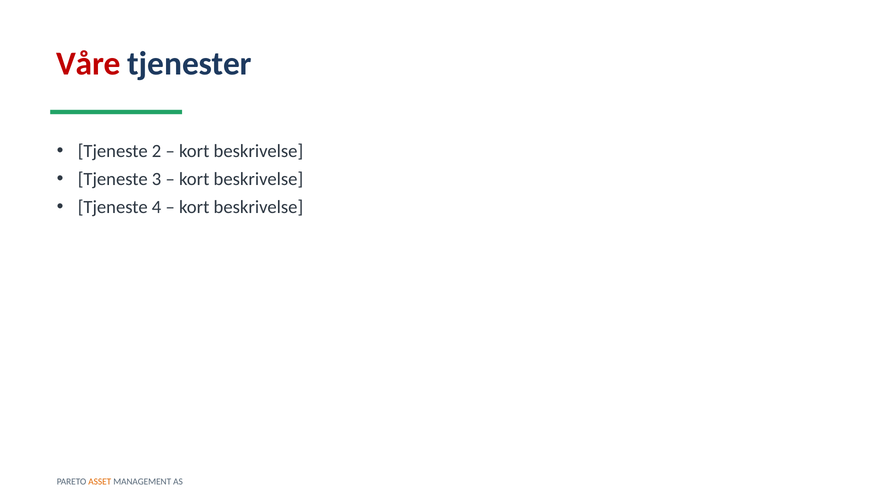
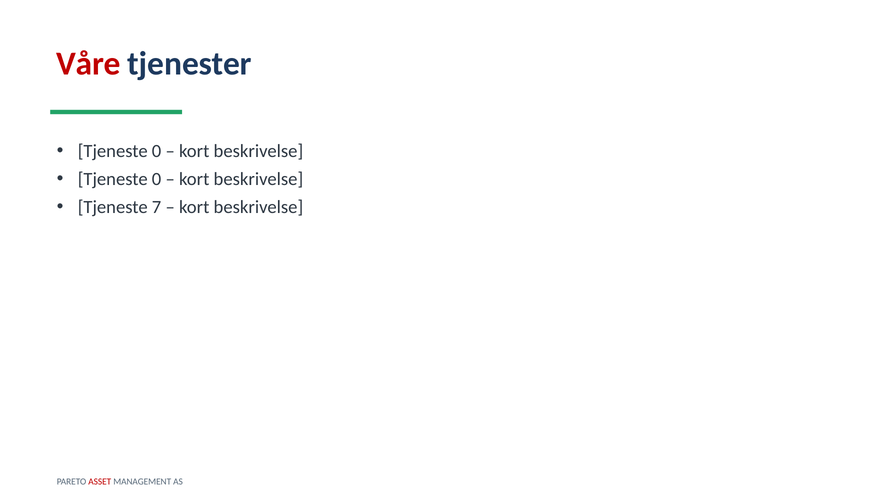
2 at (157, 151): 2 -> 0
3 at (157, 179): 3 -> 0
4: 4 -> 7
ASSET colour: orange -> red
